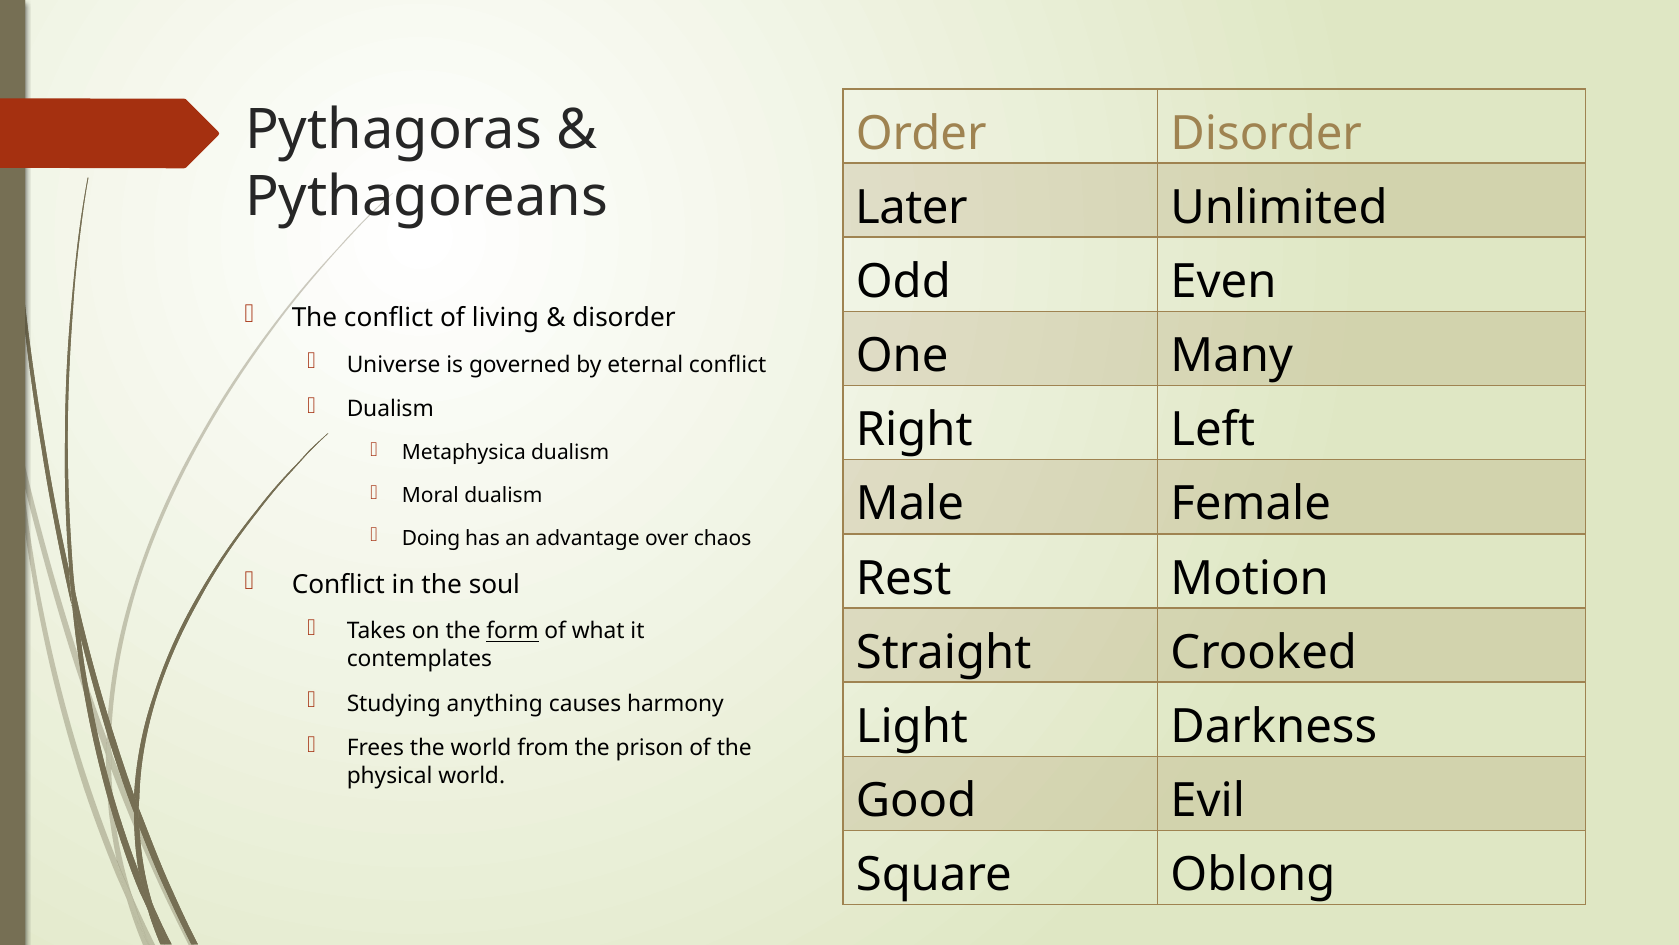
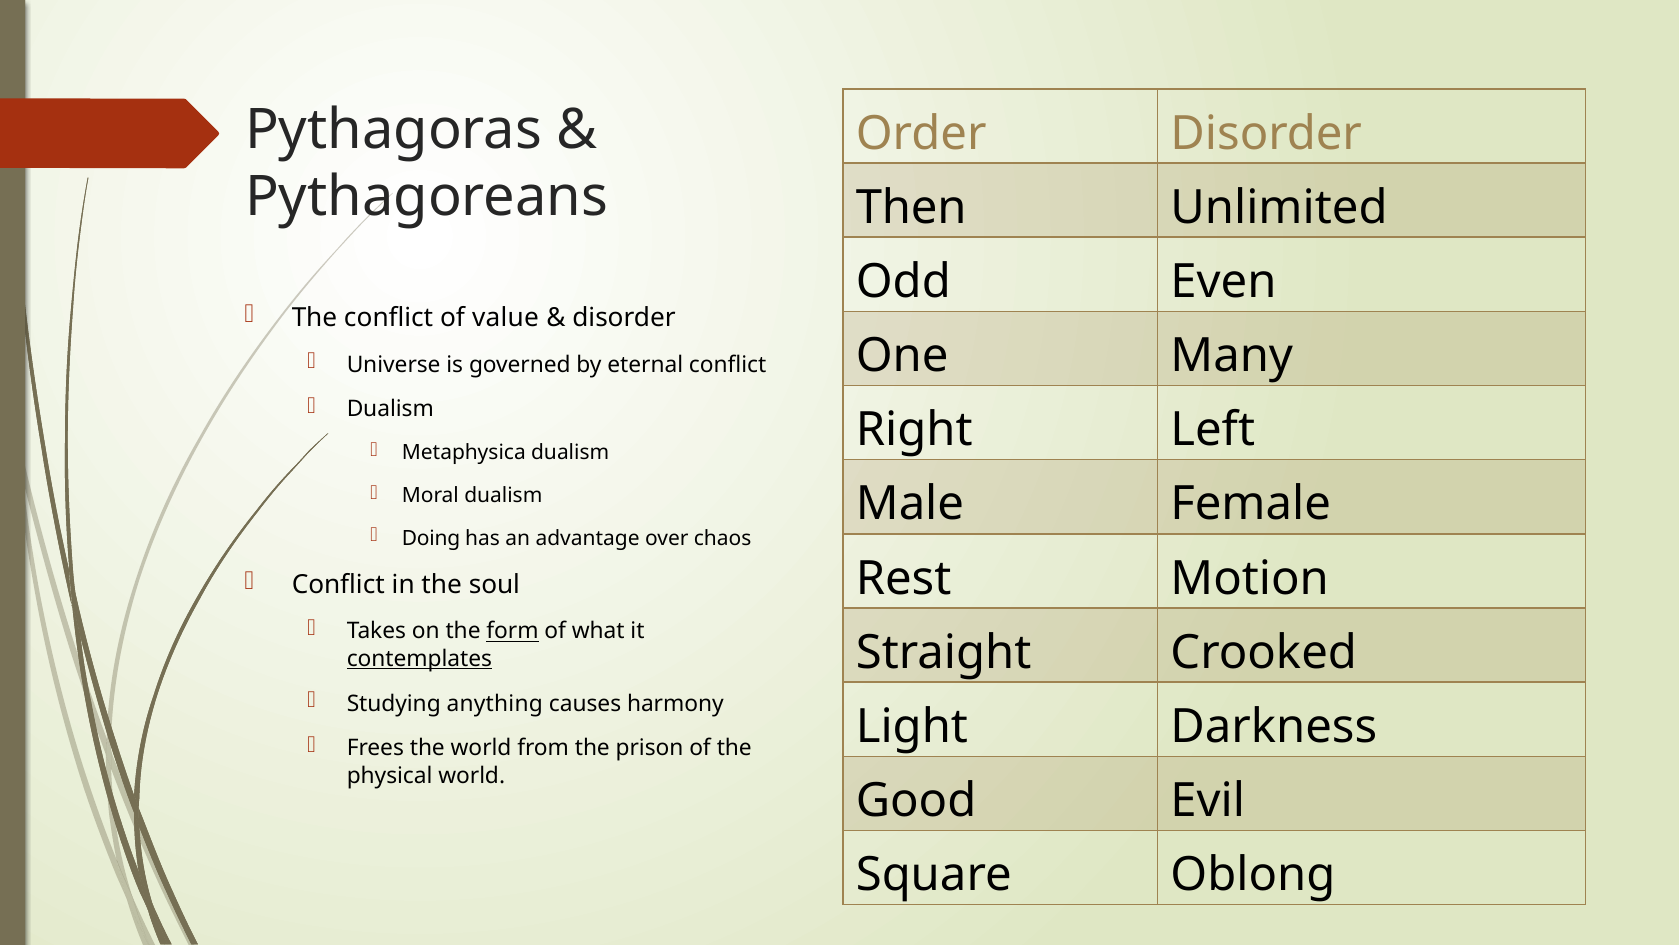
Later: Later -> Then
living: living -> value
contemplates underline: none -> present
